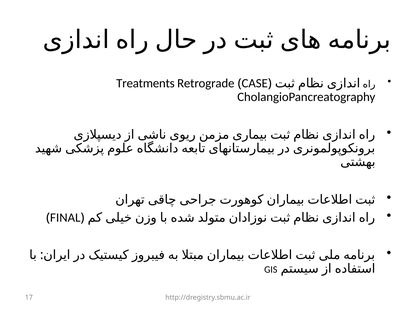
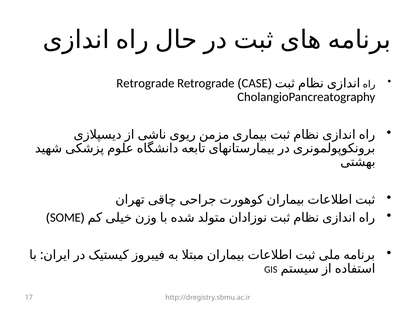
Treatments at (145, 83): Treatments -> Retrograde
FINAL: FINAL -> SOME
